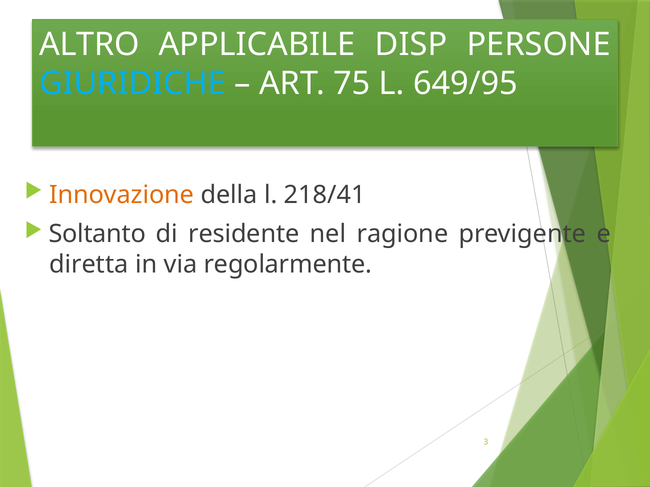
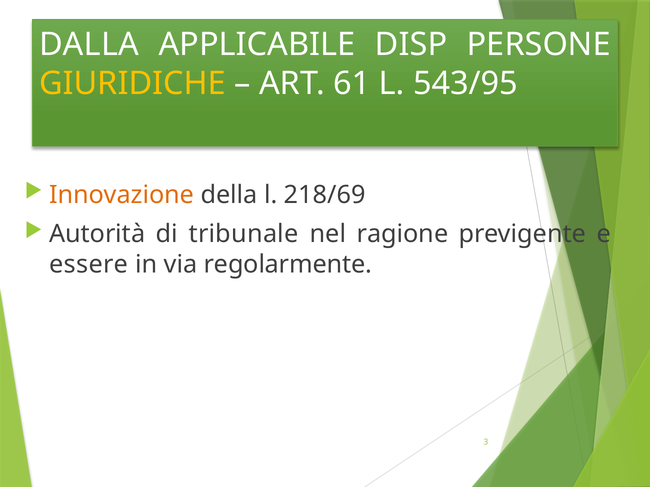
ALTRO: ALTRO -> DALLA
GIURIDICHE colour: light blue -> yellow
75: 75 -> 61
649/95: 649/95 -> 543/95
218/41: 218/41 -> 218/69
Soltanto: Soltanto -> Autorità
residente: residente -> tribunale
diretta: diretta -> essere
